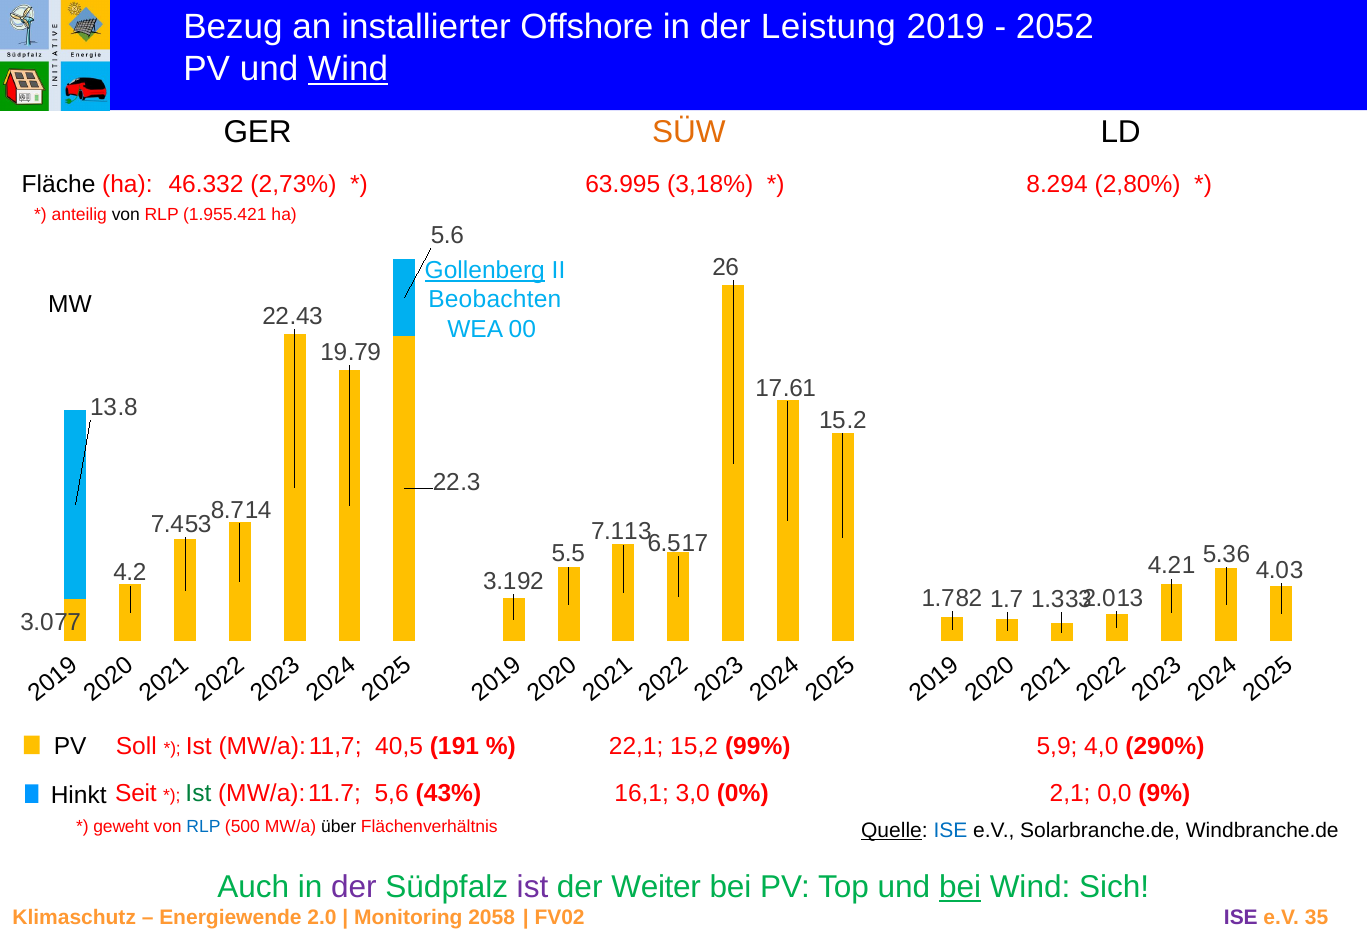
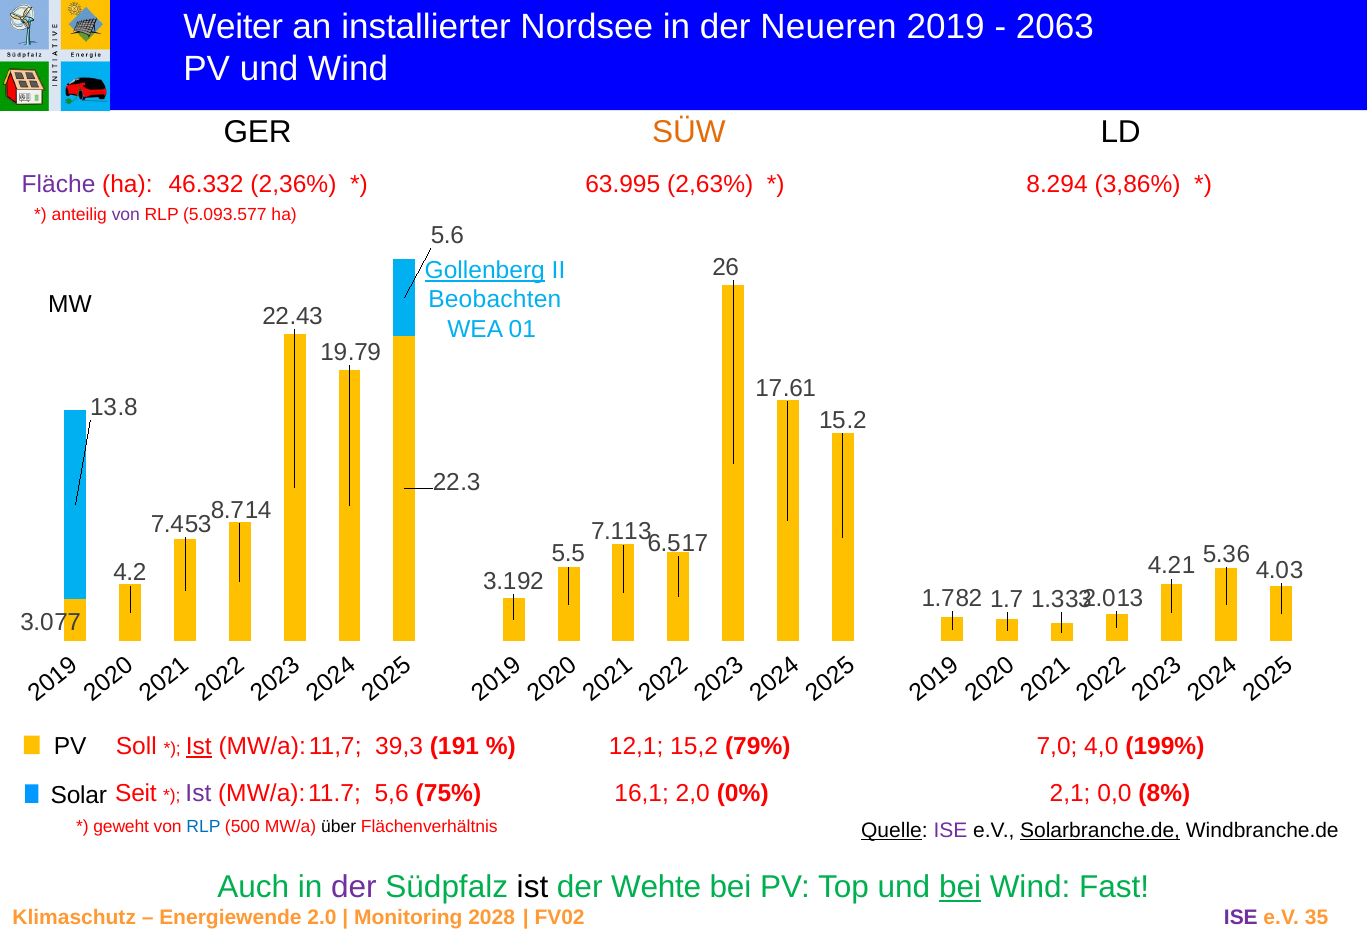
Bezug: Bezug -> Weiter
Offshore: Offshore -> Nordsee
Leistung: Leistung -> Neueren
2052: 2052 -> 2063
Wind at (348, 69) underline: present -> none
Fläche colour: black -> purple
2,73%: 2,73% -> 2,36%
3,18%: 3,18% -> 2,63%
2,80%: 2,80% -> 3,86%
von at (126, 214) colour: black -> purple
1.955.421: 1.955.421 -> 5.093.577
00: 00 -> 01
Ist at (199, 747) underline: none -> present
40,5: 40,5 -> 39,3
22,1: 22,1 -> 12,1
99%: 99% -> 79%
5,9: 5,9 -> 7,0
290%: 290% -> 199%
Ist at (198, 794) colour: green -> purple
43%: 43% -> 75%
3,0: 3,0 -> 2,0
9%: 9% -> 8%
Hinkt: Hinkt -> Solar
ISE at (950, 831) colour: blue -> purple
Solarbranche.de underline: none -> present
ist at (533, 887) colour: purple -> black
Weiter: Weiter -> Wehte
Sich: Sich -> Fast
2058: 2058 -> 2028
